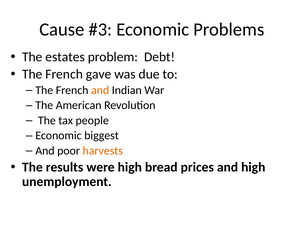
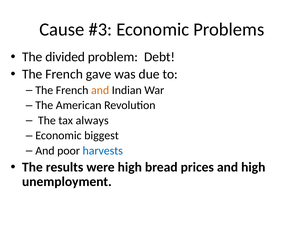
estates: estates -> divided
people: people -> always
harvests colour: orange -> blue
